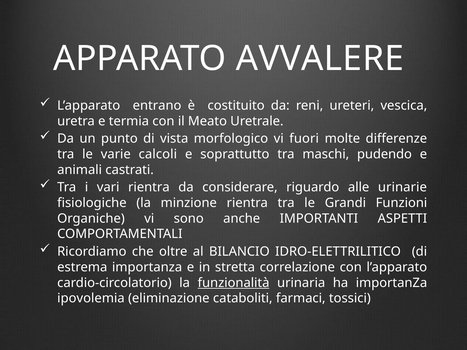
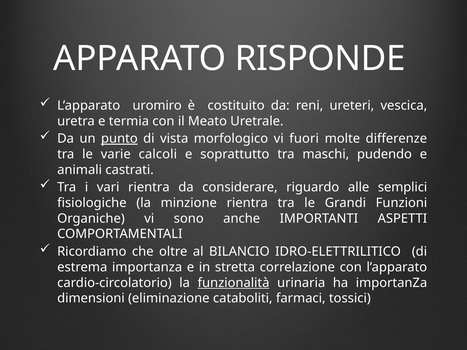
AVVALERE: AVVALERE -> RISPONDE
entrano: entrano -> uromiro
punto underline: none -> present
urinarie: urinarie -> semplici
ipovolemia: ipovolemia -> dimensioni
